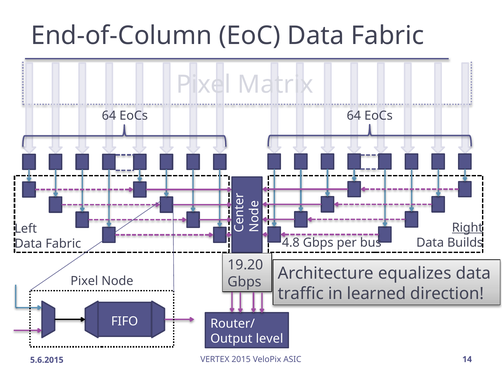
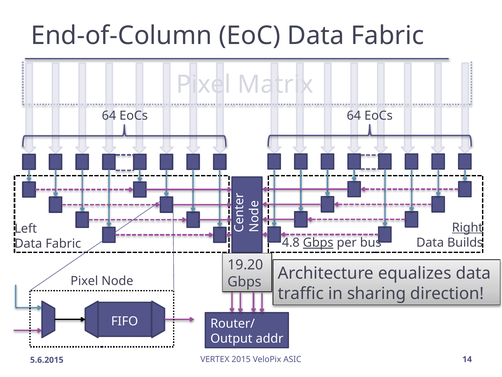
Gbps at (318, 242) underline: none -> present
learned: learned -> sharing
level: level -> addr
